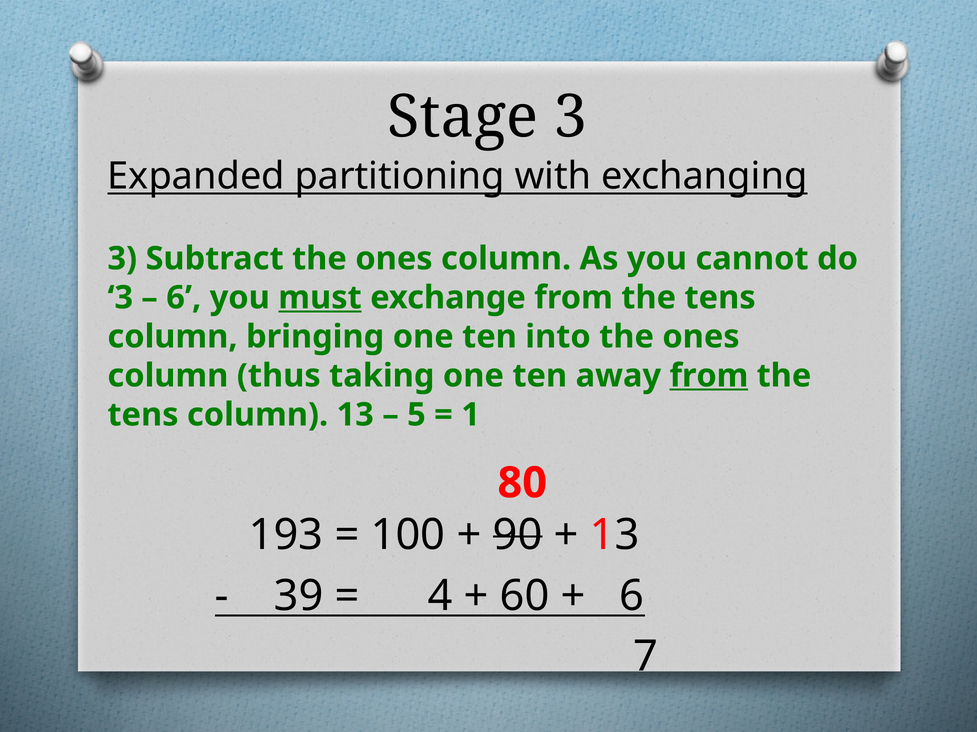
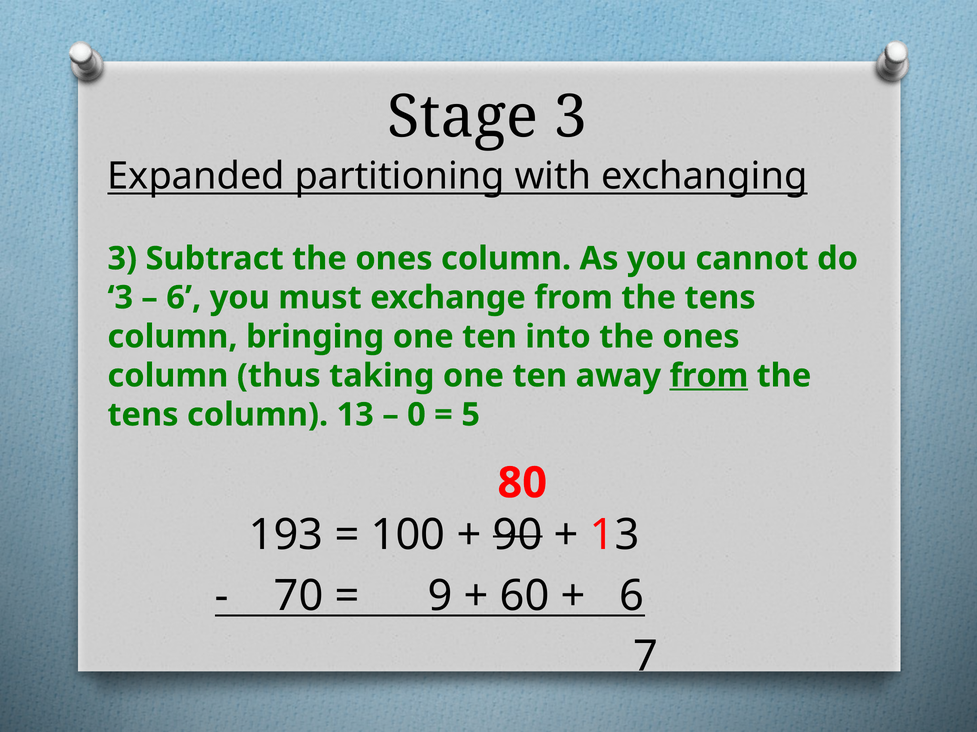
must underline: present -> none
5: 5 -> 0
1: 1 -> 5
39: 39 -> 70
4: 4 -> 9
